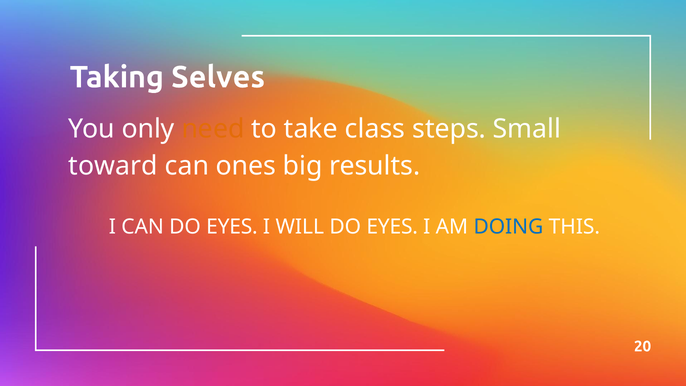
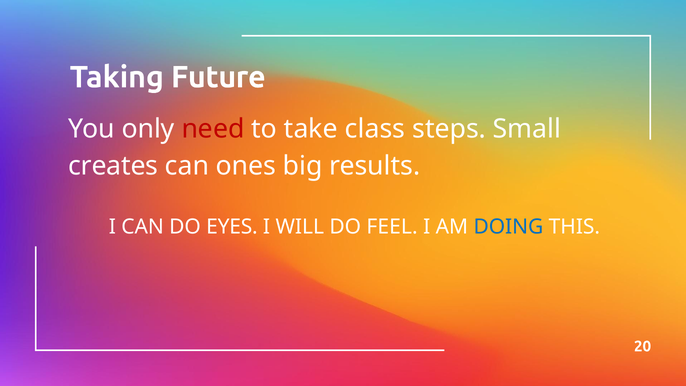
Selves: Selves -> Future
need colour: orange -> red
toward: toward -> creates
WILL DO EYES: EYES -> FEEL
